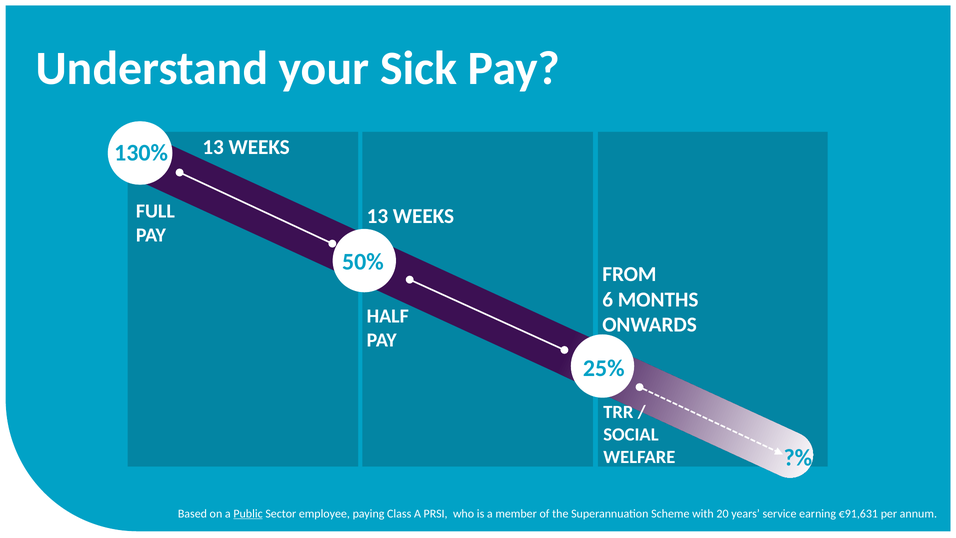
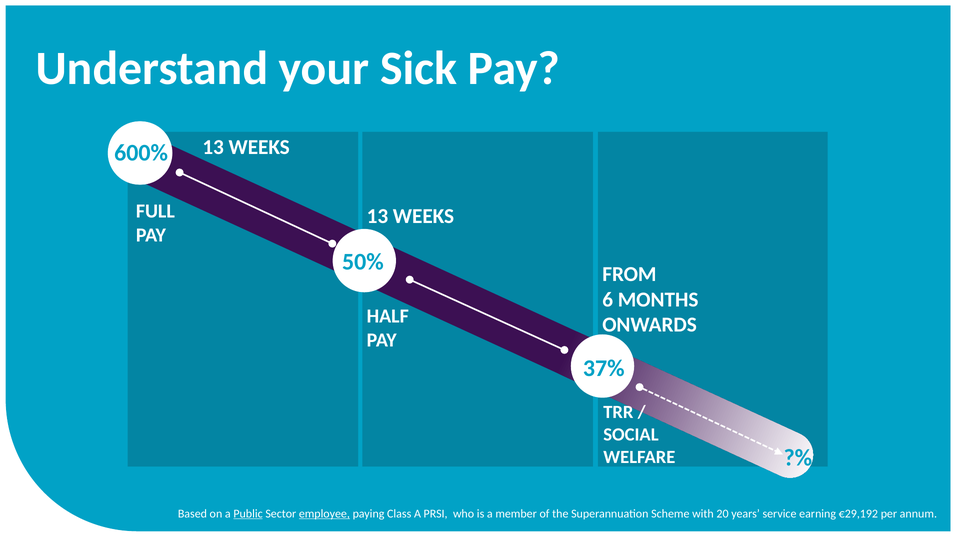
130%: 130% -> 600%
25%: 25% -> 37%
employee underline: none -> present
€91,631: €91,631 -> €29,192
